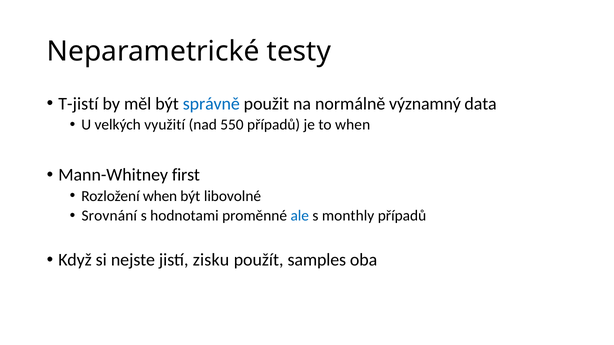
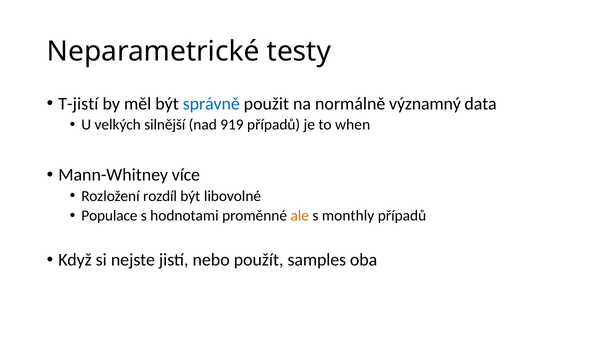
využití: využití -> silnější
550: 550 -> 919
first: first -> více
Rozložení when: when -> rozdíl
Srovnání: Srovnání -> Populace
ale colour: blue -> orange
zisku: zisku -> nebo
